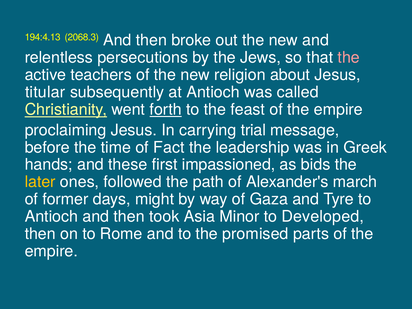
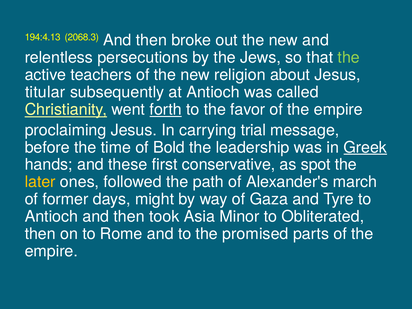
the at (349, 58) colour: pink -> light green
feast: feast -> favor
Fact: Fact -> Bold
Greek underline: none -> present
impassioned: impassioned -> conservative
bids: bids -> spot
Developed: Developed -> Obliterated
